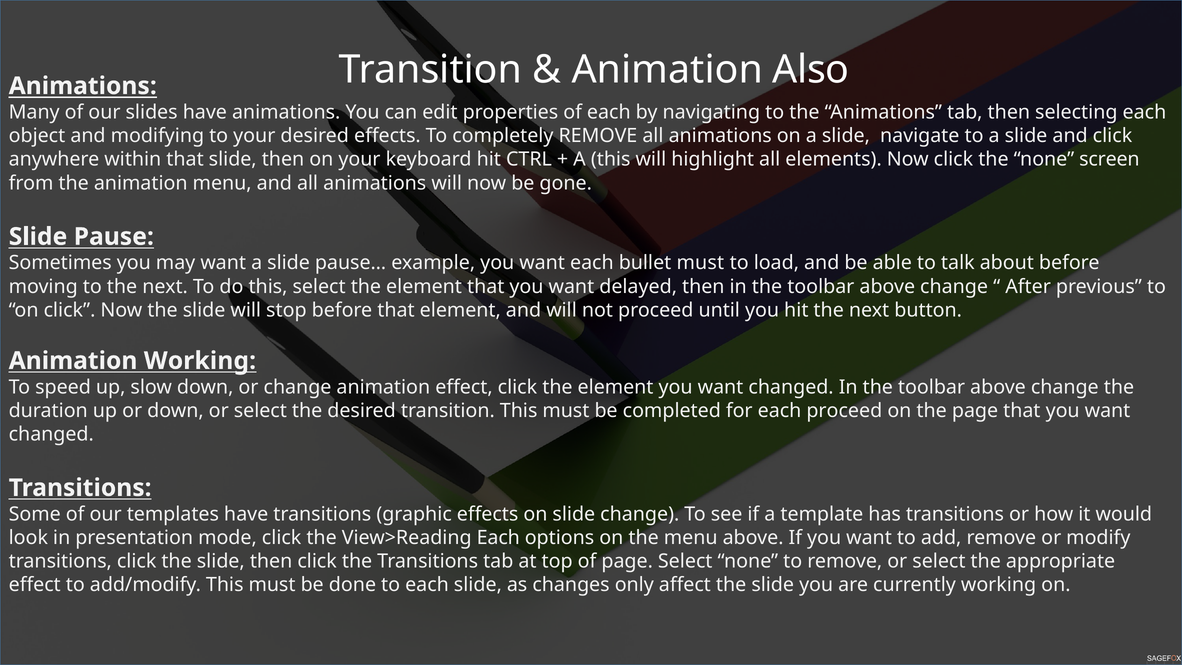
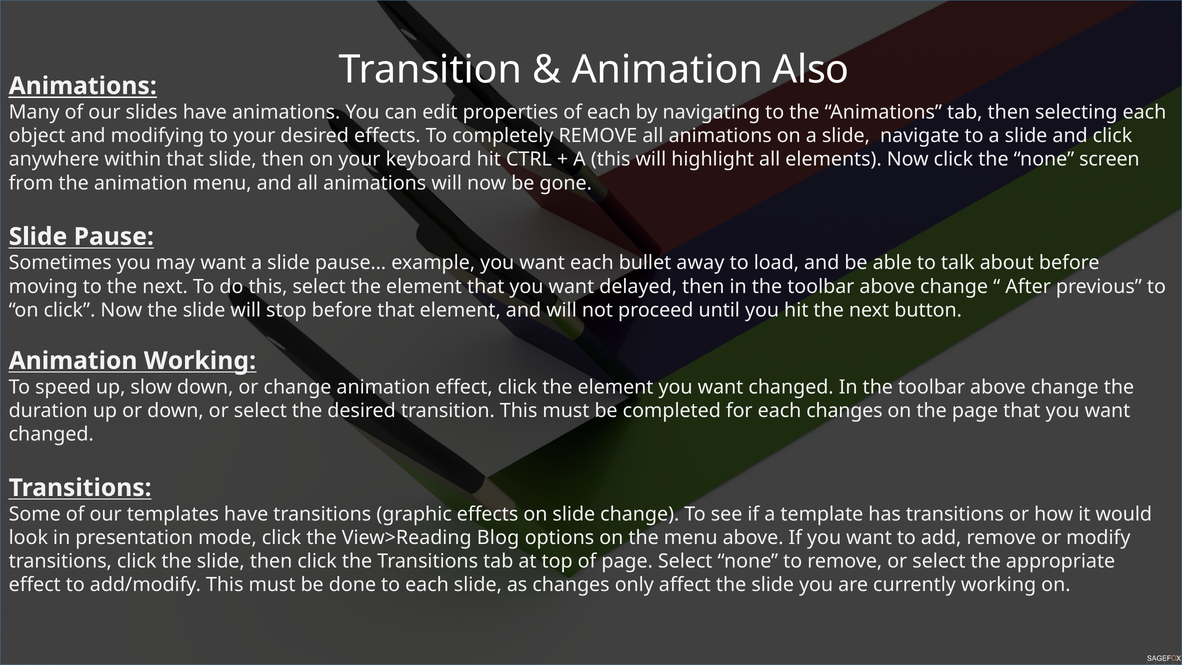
bullet must: must -> away
each proceed: proceed -> changes
View>Reading Each: Each -> Blog
